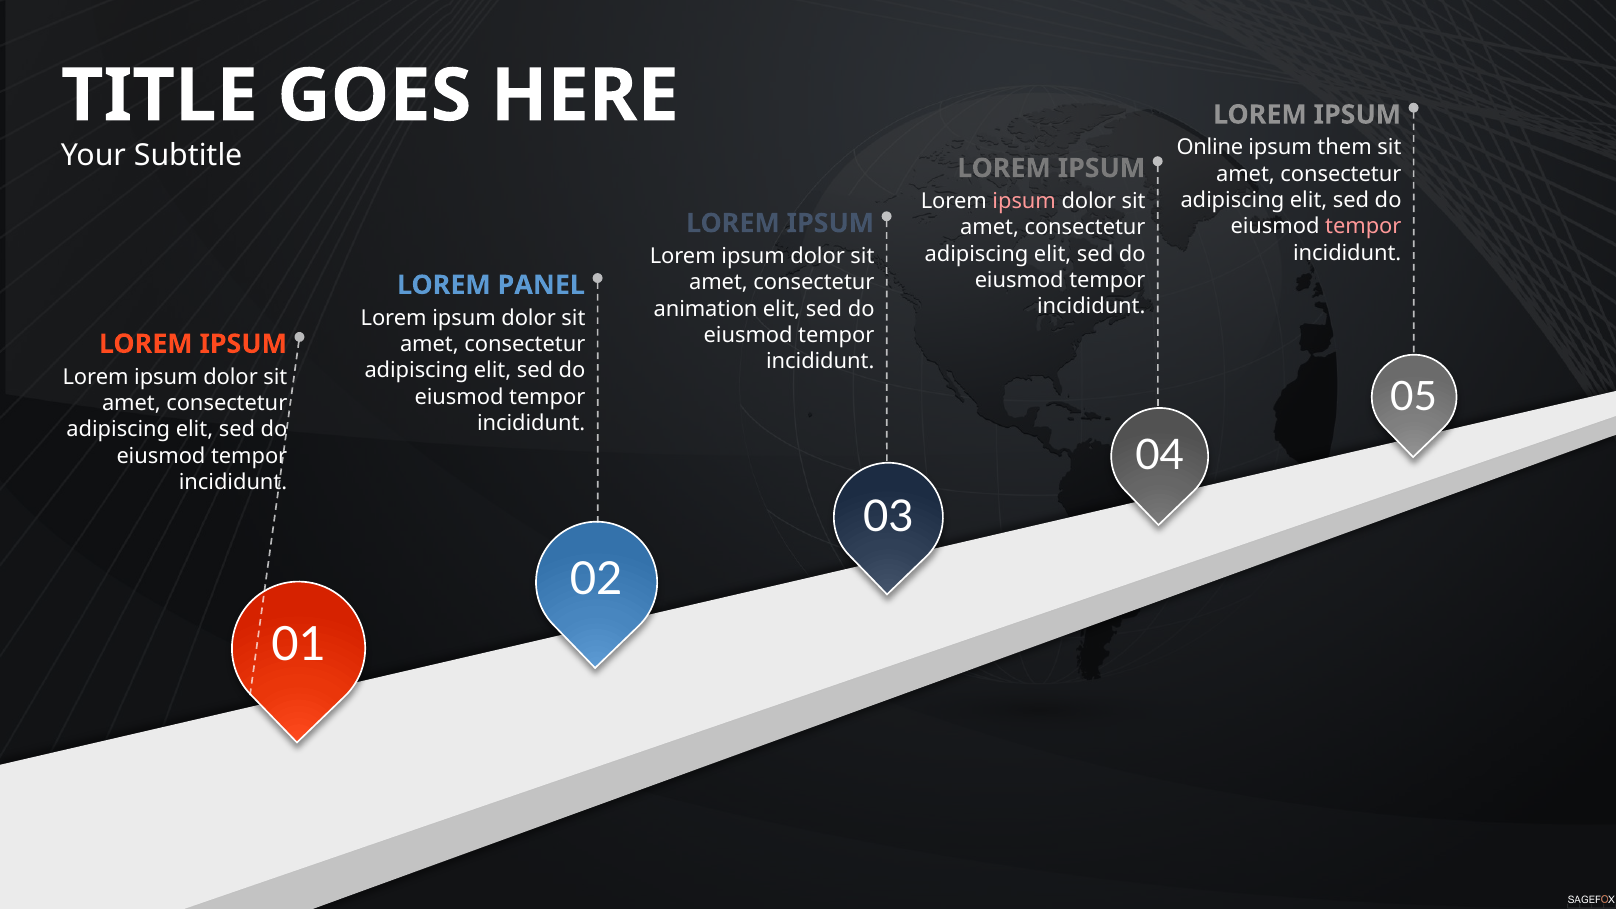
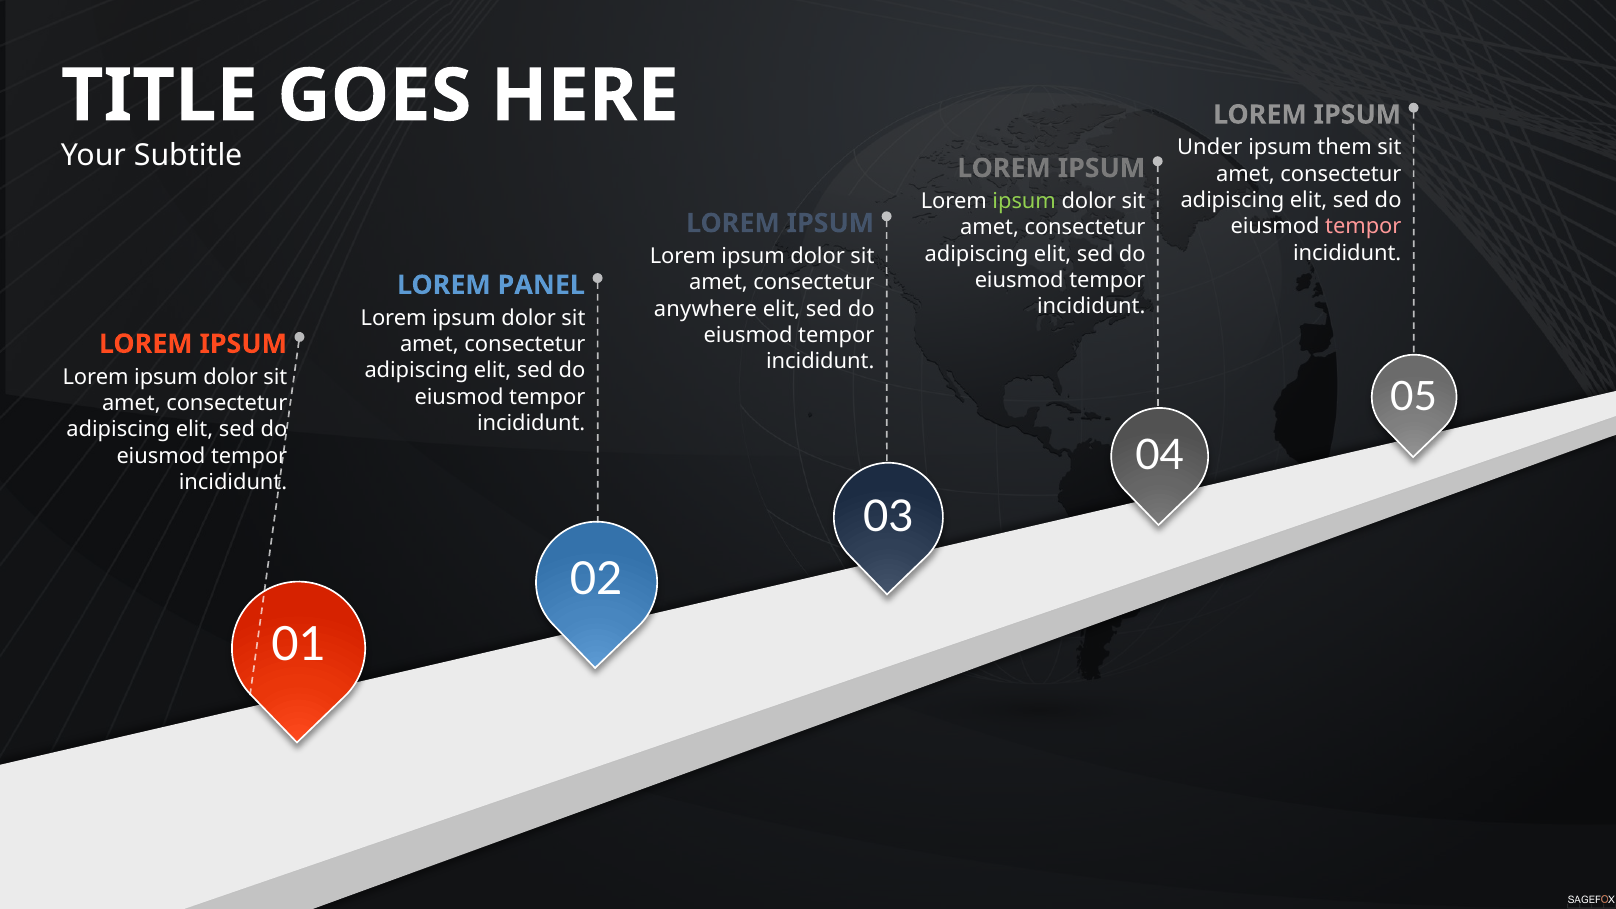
Online: Online -> Under
ipsum at (1024, 201) colour: pink -> light green
animation: animation -> anywhere
